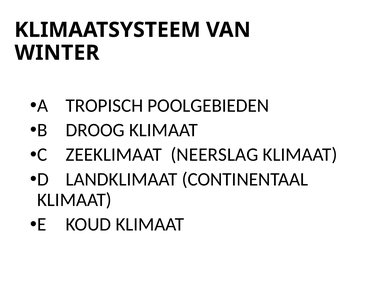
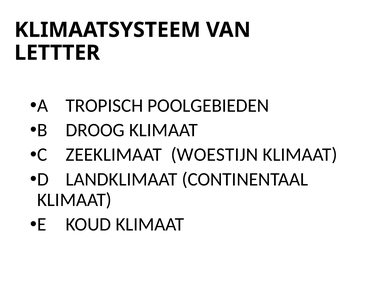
WINTER: WINTER -> LETTTER
NEERSLAG: NEERSLAG -> WOESTIJN
